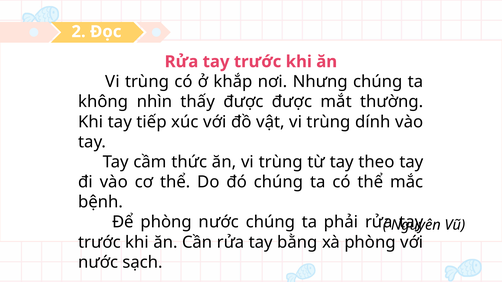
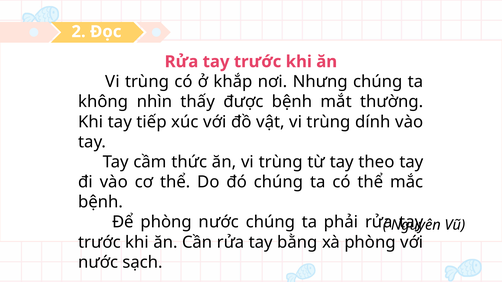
được được: được -> bệnh
